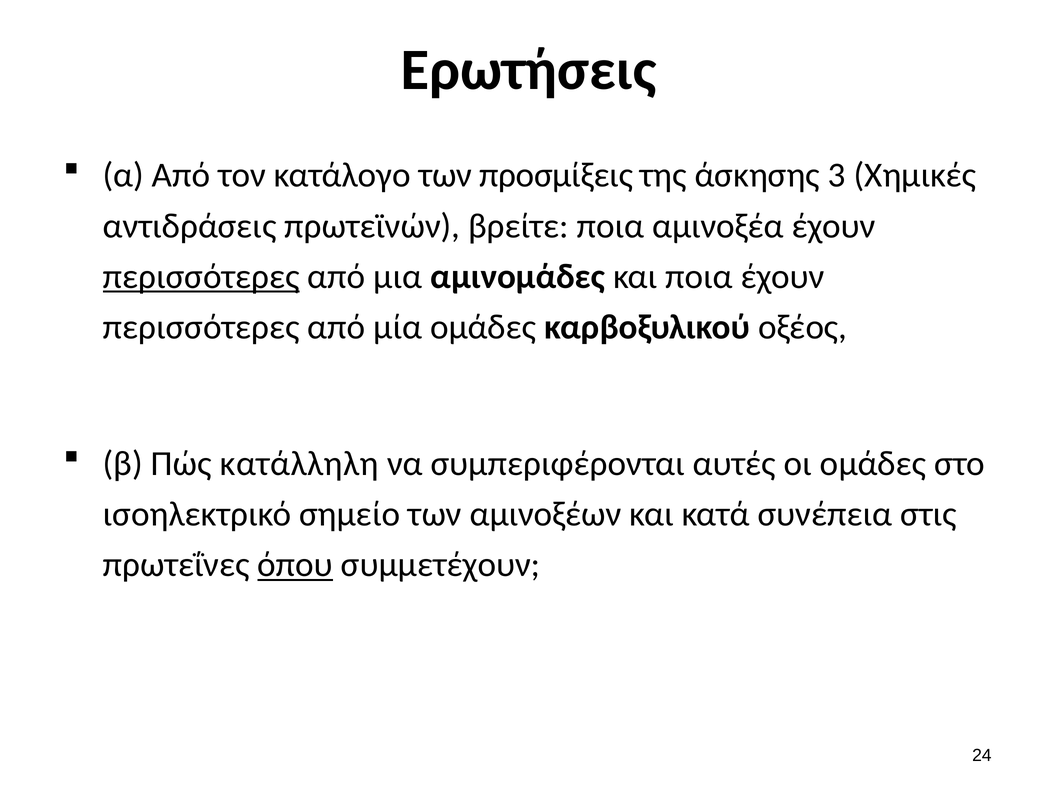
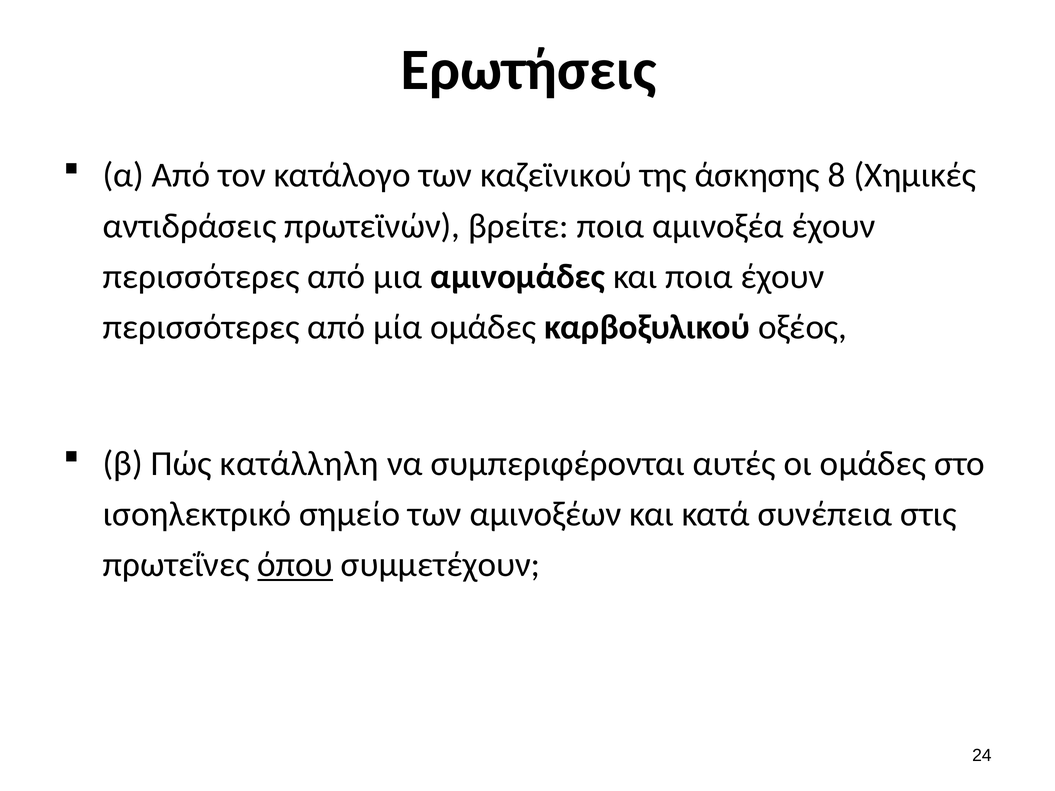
προσμίξεις: προσμίξεις -> καζεϊνικού
3: 3 -> 8
περισσότερες at (201, 277) underline: present -> none
